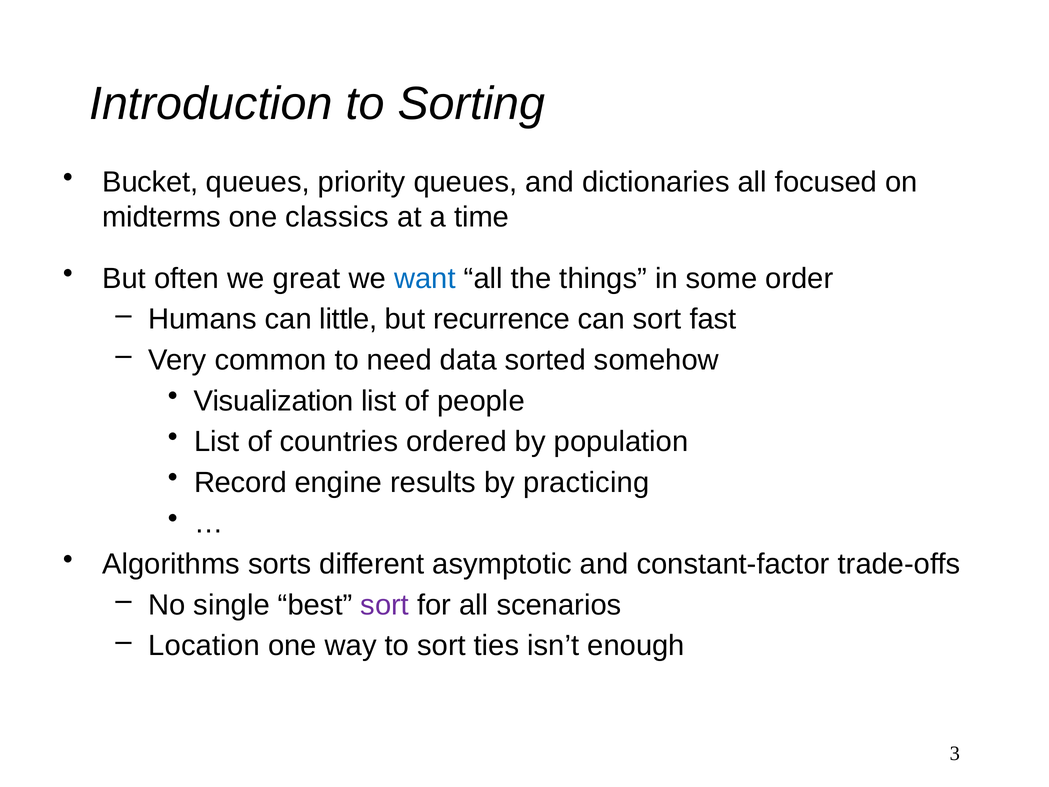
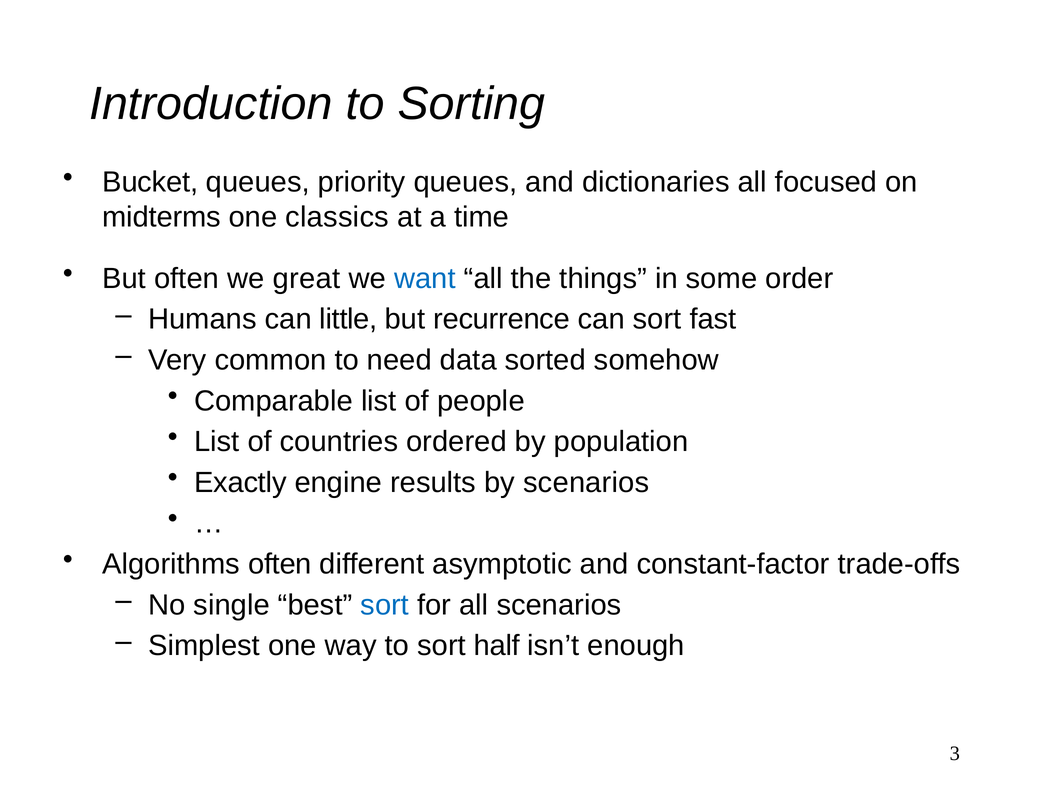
Visualization: Visualization -> Comparable
Record: Record -> Exactly
by practicing: practicing -> scenarios
Algorithms sorts: sorts -> often
sort at (385, 605) colour: purple -> blue
Location: Location -> Simplest
ties: ties -> half
